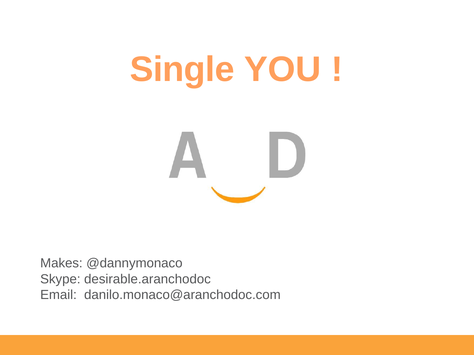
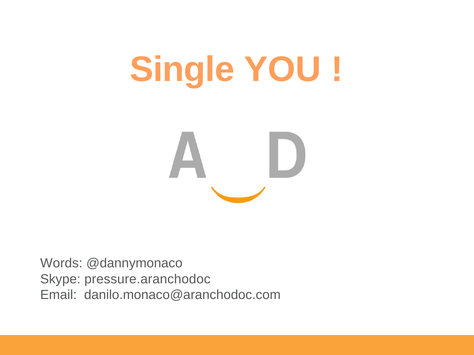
Makes: Makes -> Words
desirable.aranchodoc: desirable.aranchodoc -> pressure.aranchodoc
